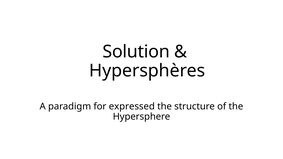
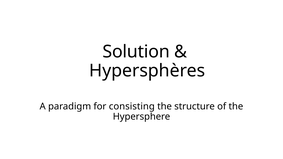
expressed: expressed -> consisting
